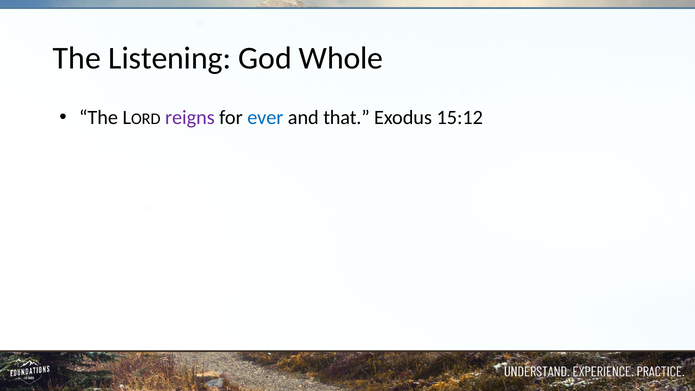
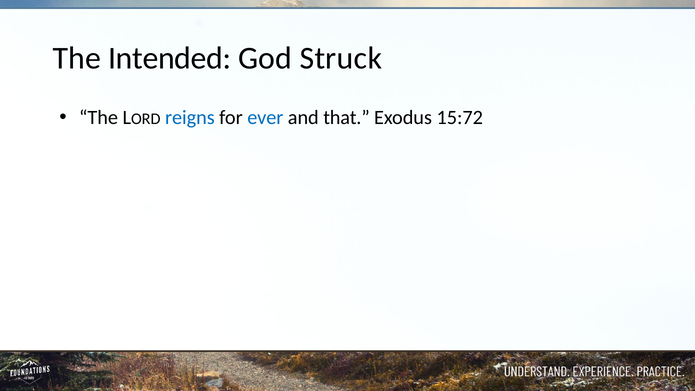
Listening: Listening -> Intended
Whole: Whole -> Struck
reigns colour: purple -> blue
15:12: 15:12 -> 15:72
